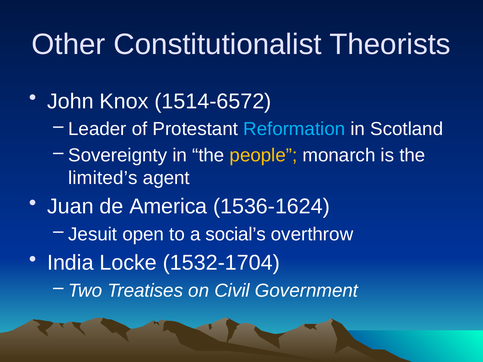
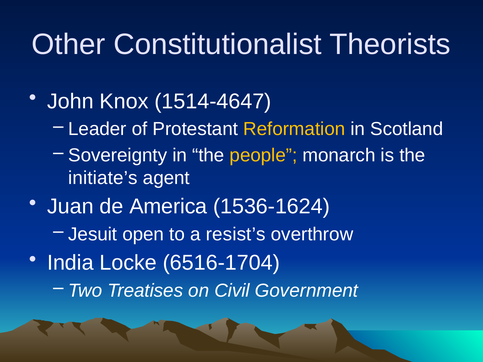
1514-6572: 1514-6572 -> 1514-4647
Reformation colour: light blue -> yellow
limited’s: limited’s -> initiate’s
social’s: social’s -> resist’s
1532-1704: 1532-1704 -> 6516-1704
